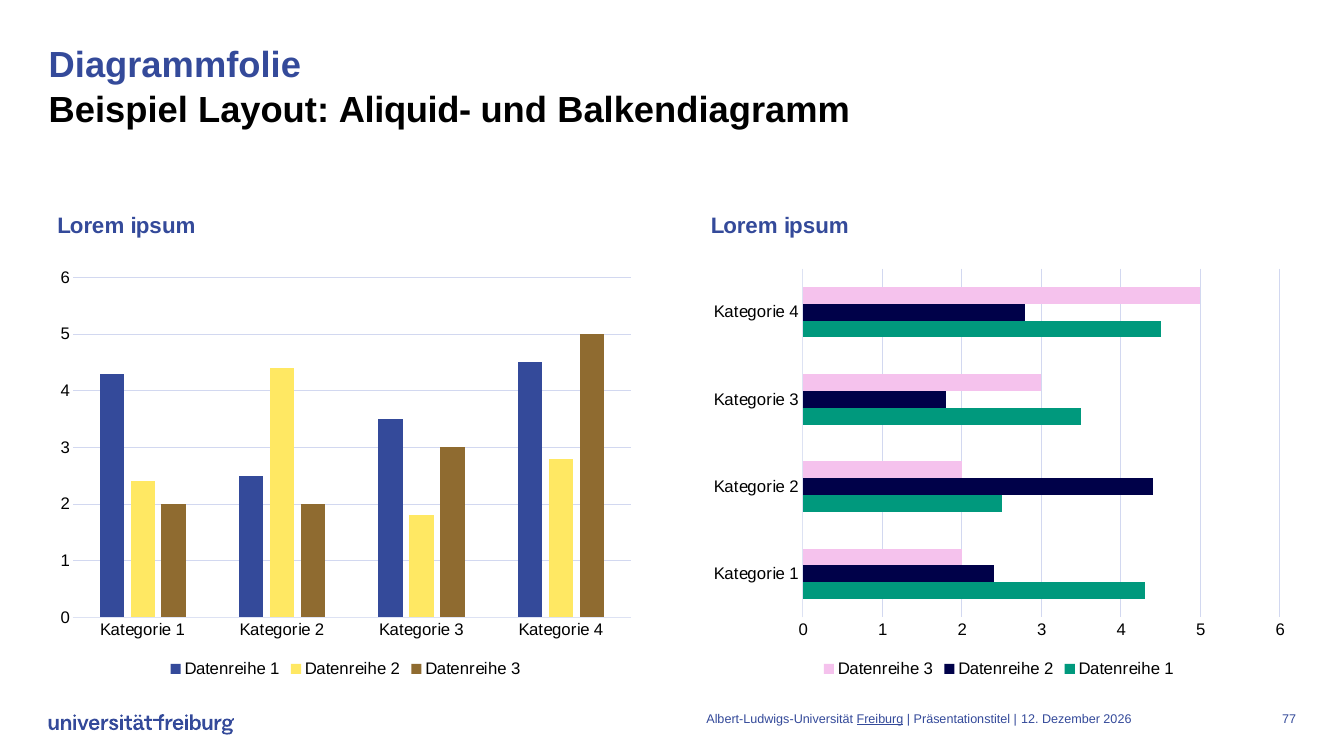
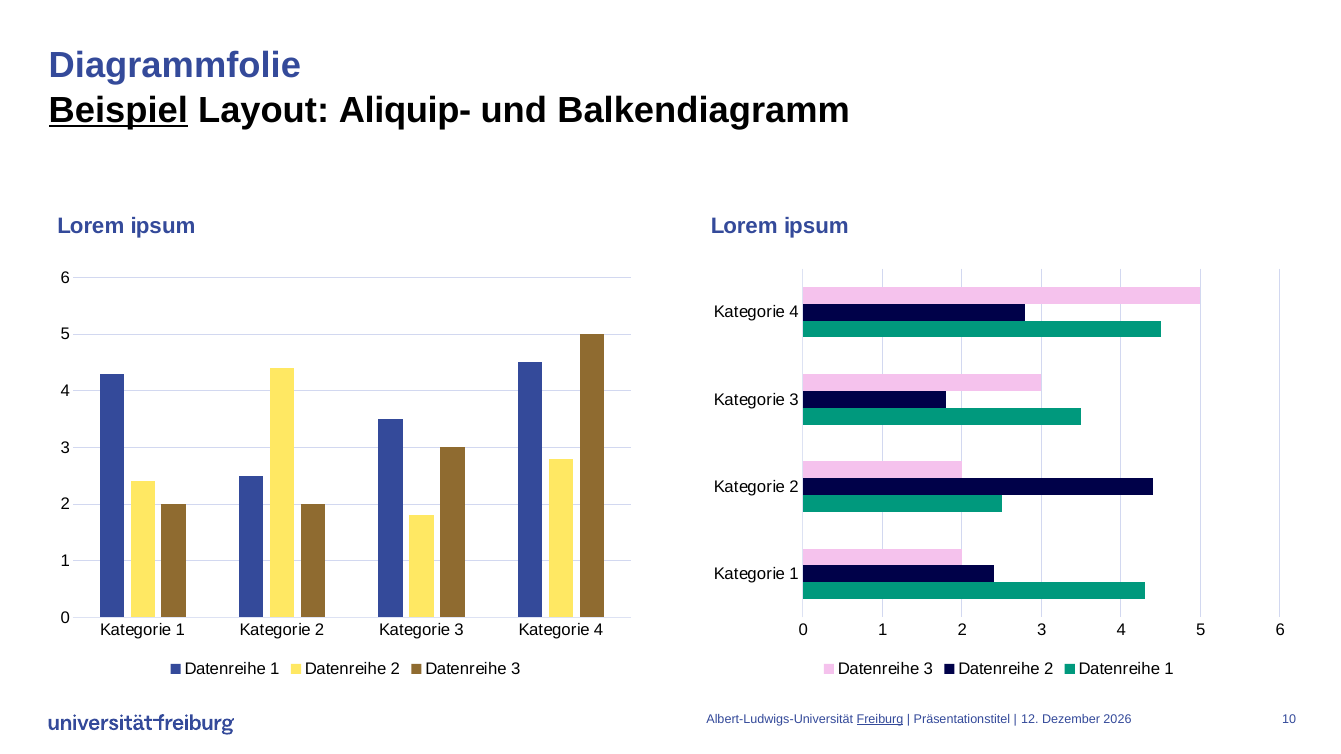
Beispiel underline: none -> present
Aliquid-: Aliquid- -> Aliquip-
77: 77 -> 10
